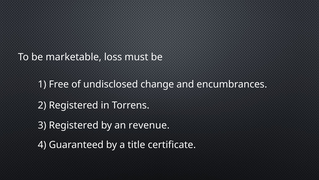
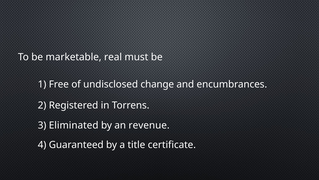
loss: loss -> real
3 Registered: Registered -> Eliminated
